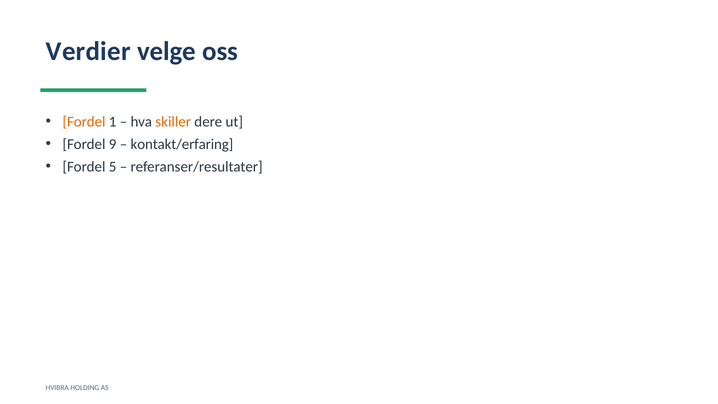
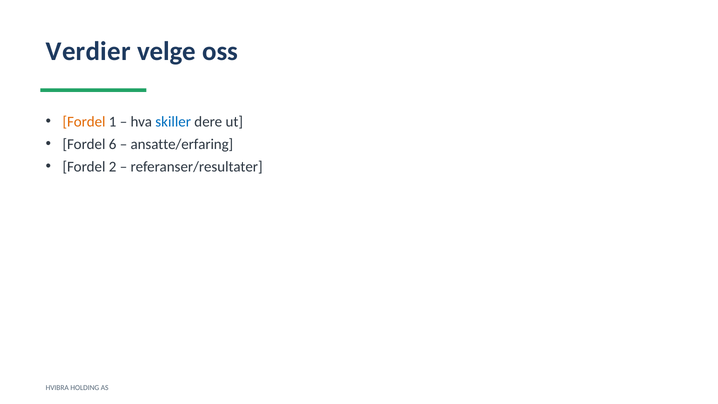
skiller colour: orange -> blue
9: 9 -> 6
kontakt/erfaring: kontakt/erfaring -> ansatte/erfaring
5: 5 -> 2
